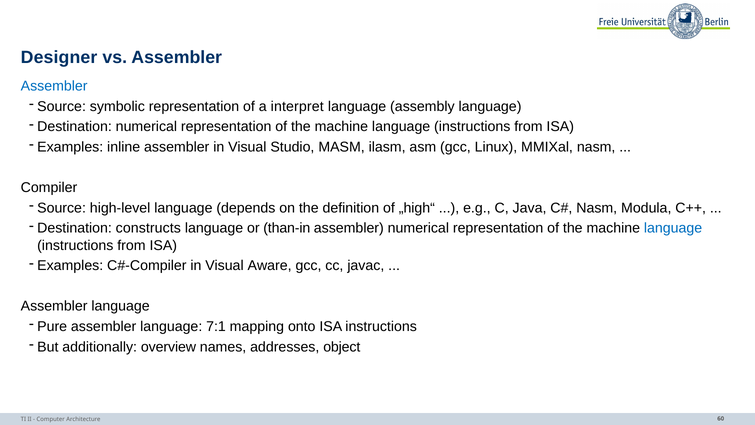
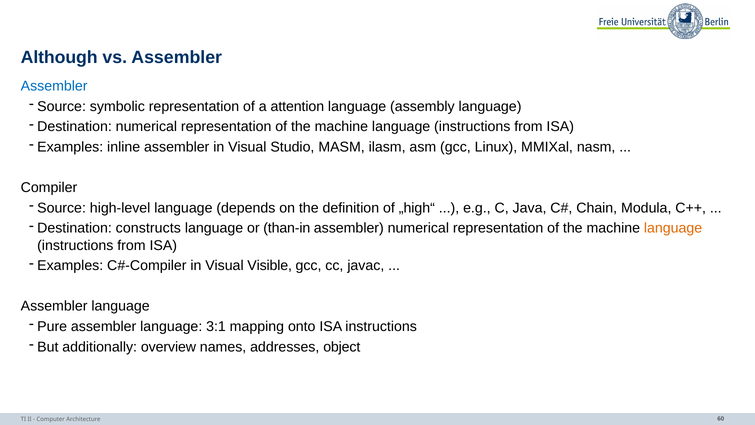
Designer: Designer -> Although
interpret: interpret -> attention
Nasm at (597, 208): Nasm -> Chain
language at (673, 228) colour: blue -> orange
Aware: Aware -> Visible
7:1: 7:1 -> 3:1
